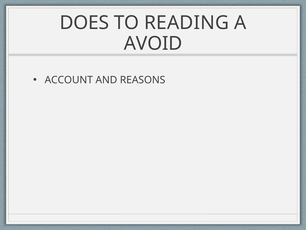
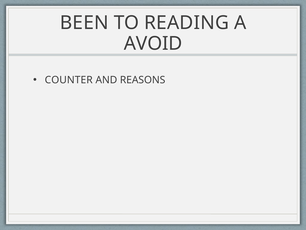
DOES: DOES -> BEEN
ACCOUNT: ACCOUNT -> COUNTER
